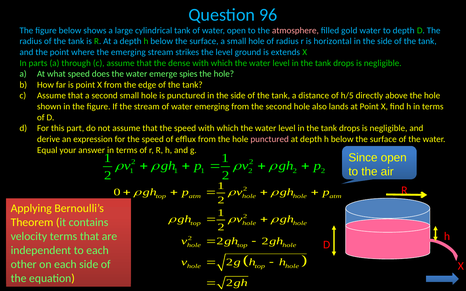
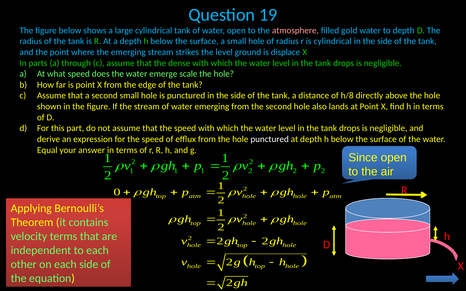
96: 96 -> 19
is horizontal: horizontal -> cylindrical
extends: extends -> displace
spies: spies -> scale
h/5: h/5 -> h/8
punctured at (270, 139) colour: pink -> white
